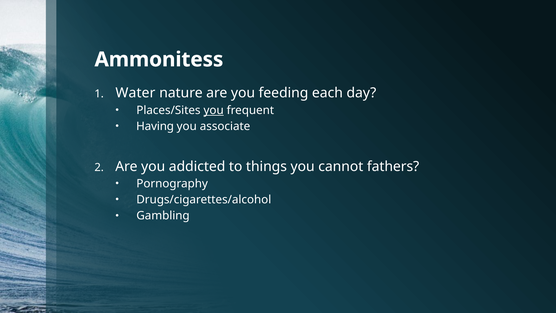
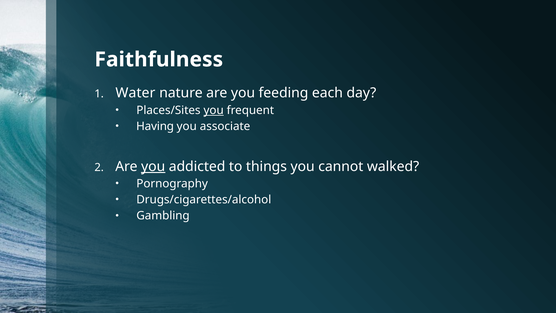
Ammonitess: Ammonitess -> Faithfulness
you at (153, 166) underline: none -> present
fathers: fathers -> walked
